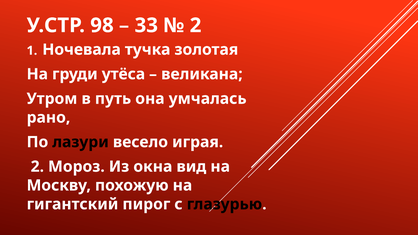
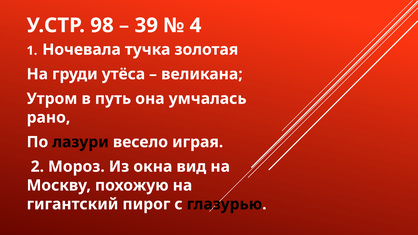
33: 33 -> 39
2 at (196, 25): 2 -> 4
